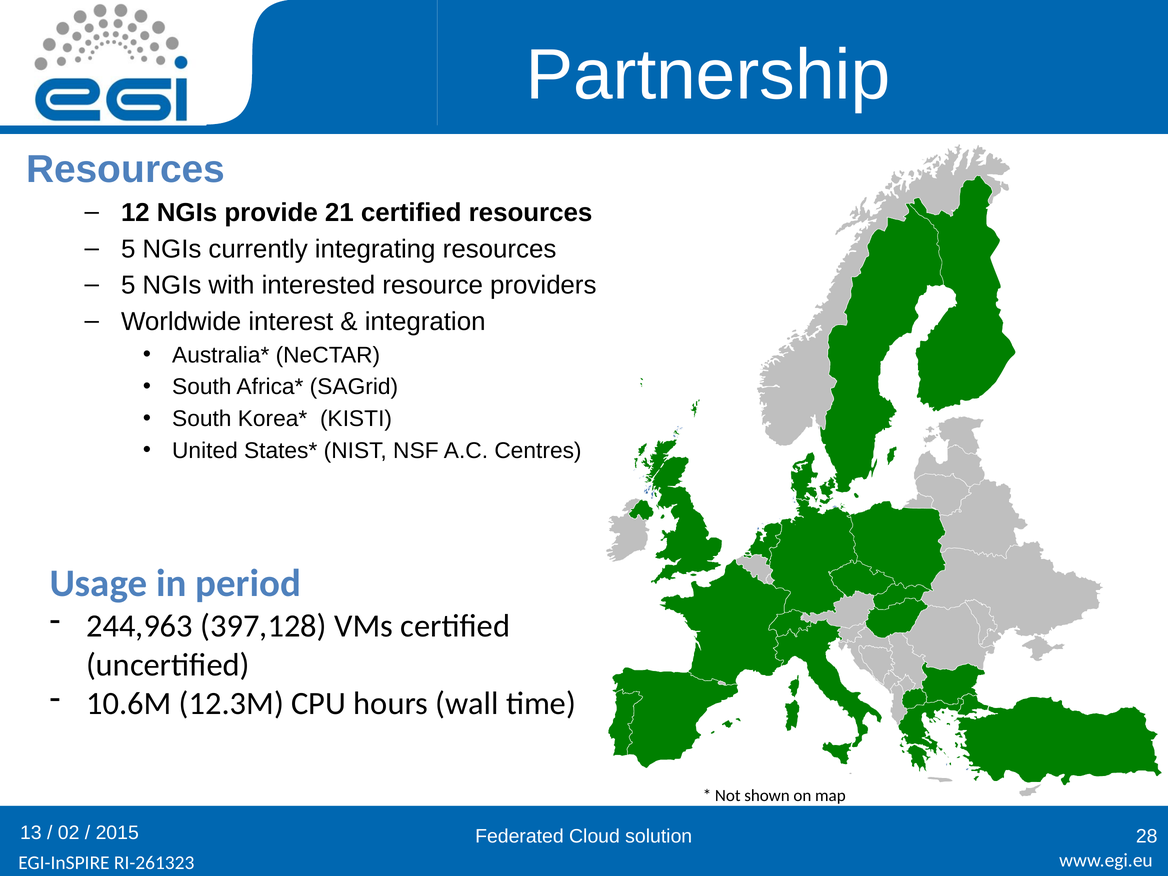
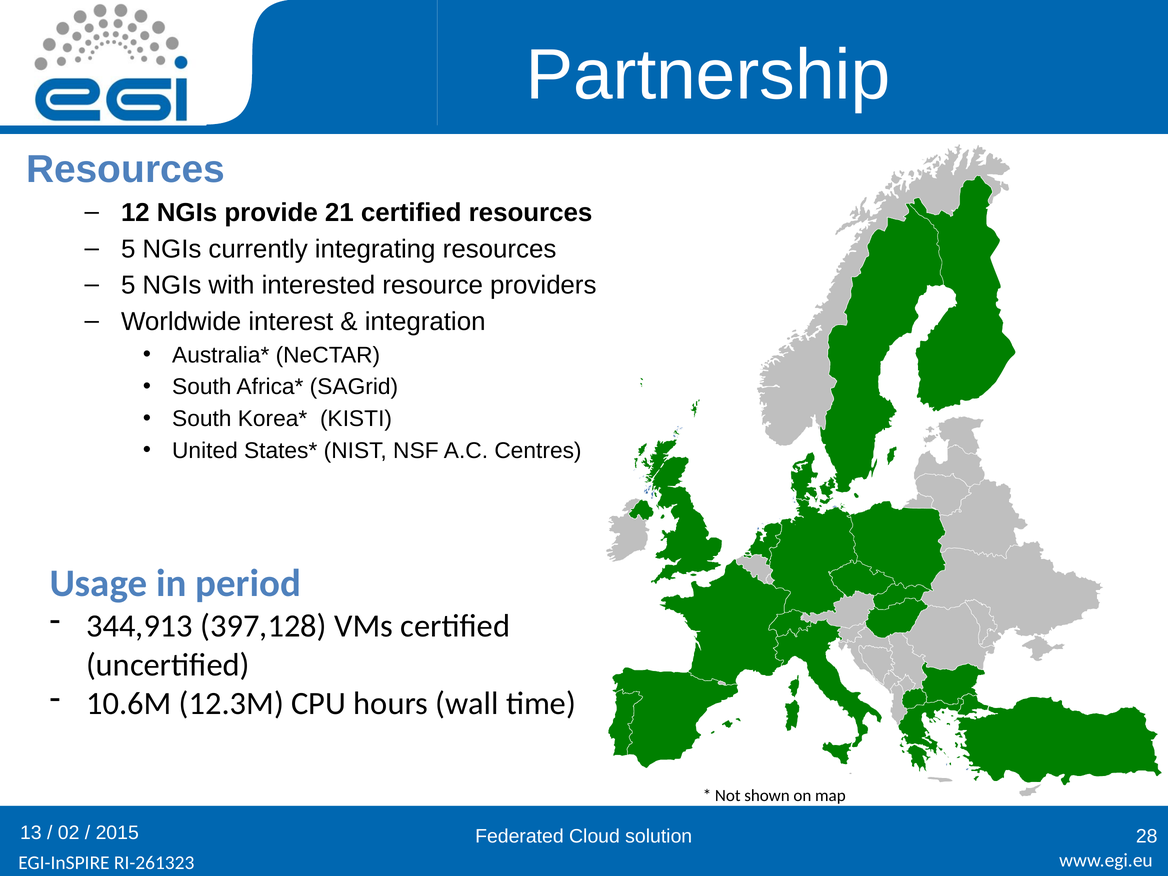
244,963: 244,963 -> 344,913
